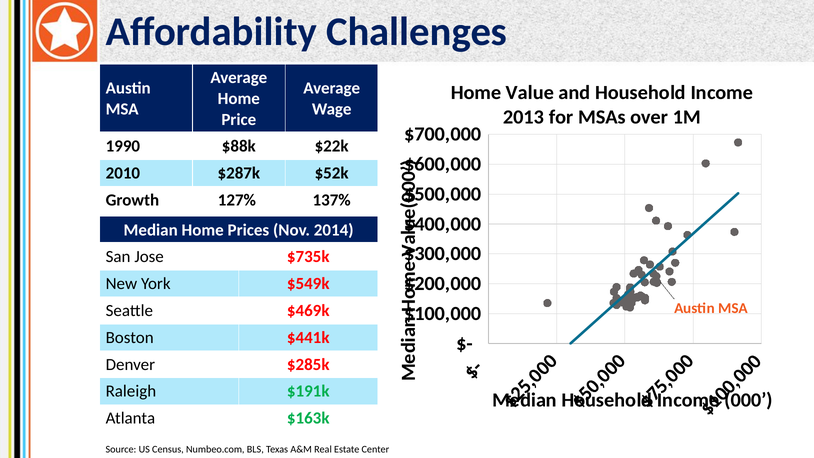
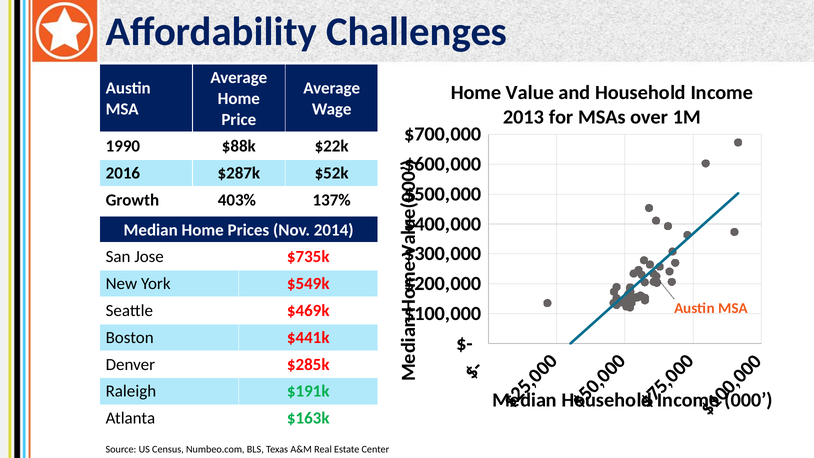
2010: 2010 -> 2016
127%: 127% -> 403%
